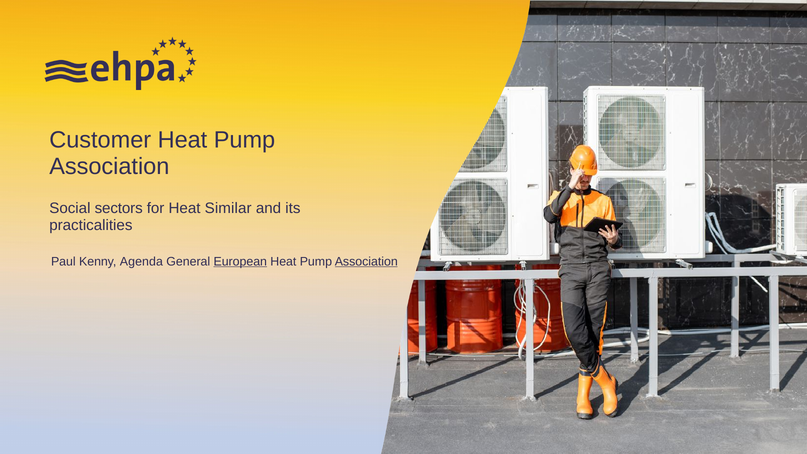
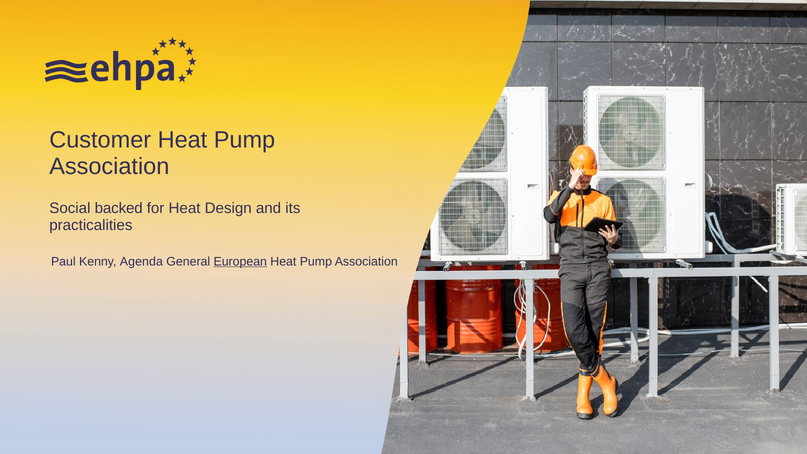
sectors: sectors -> backed
Similar: Similar -> Design
Association at (366, 261) underline: present -> none
